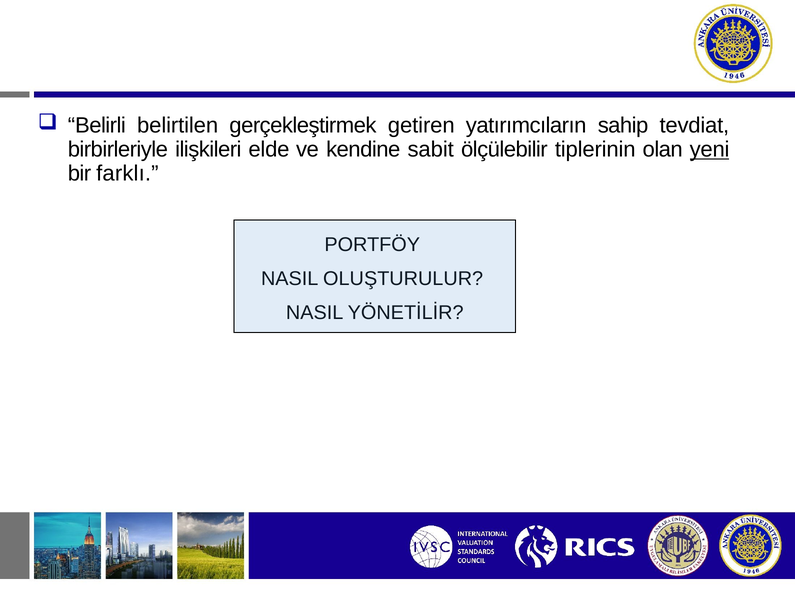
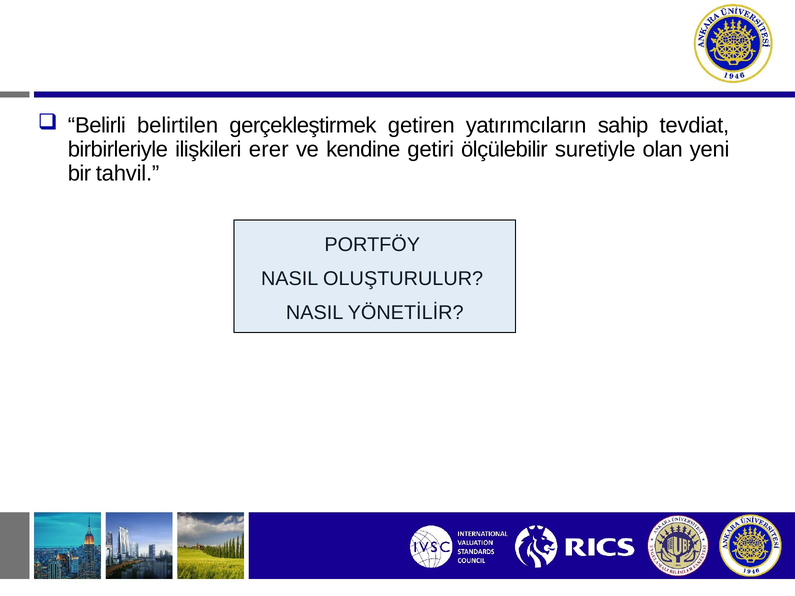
elde: elde -> erer
sabit: sabit -> getiri
tiplerinin: tiplerinin -> suretiyle
yeni underline: present -> none
farklı: farklı -> tahvil
